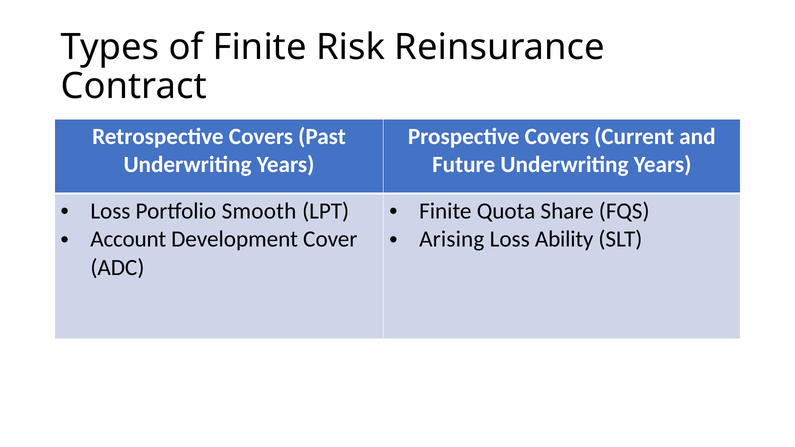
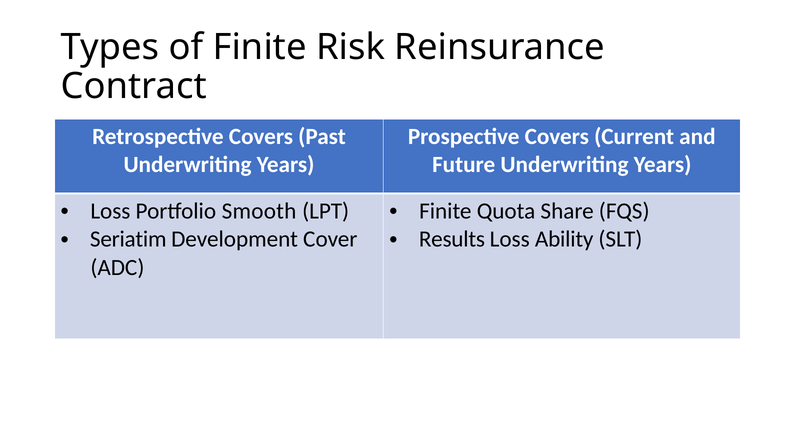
Account: Account -> Seriatim
Arising: Arising -> Results
